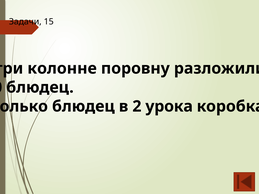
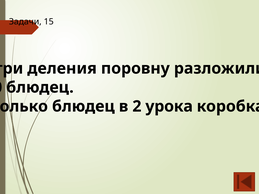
колонне: колонне -> деления
